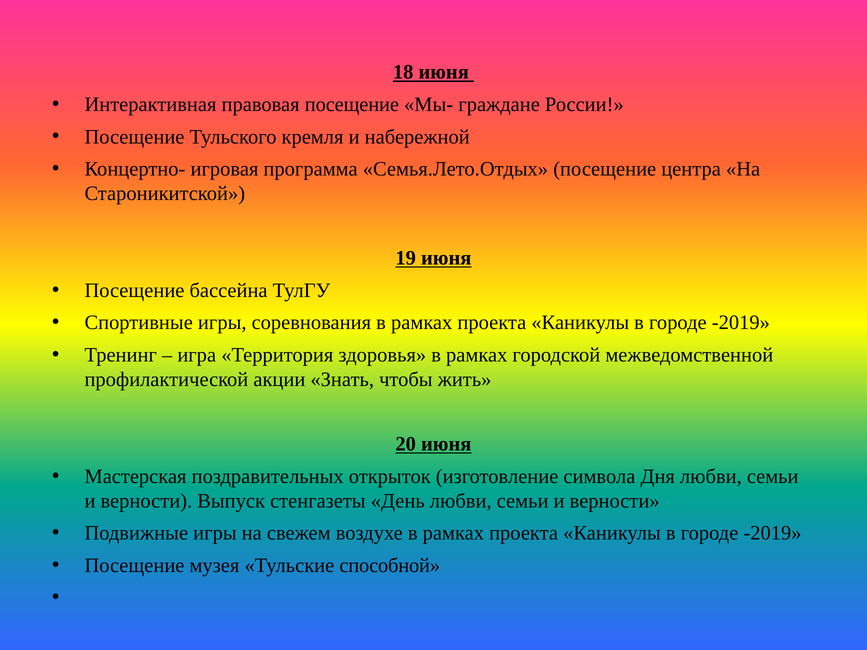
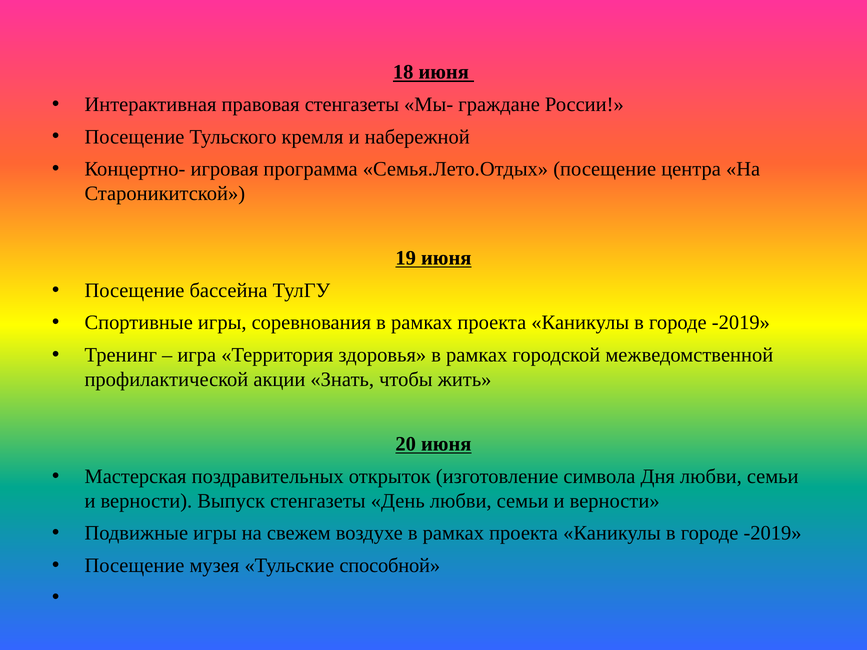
правовая посещение: посещение -> стенгазеты
